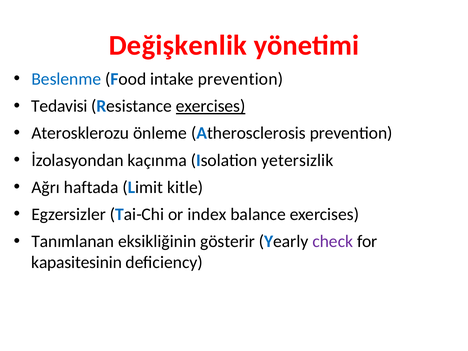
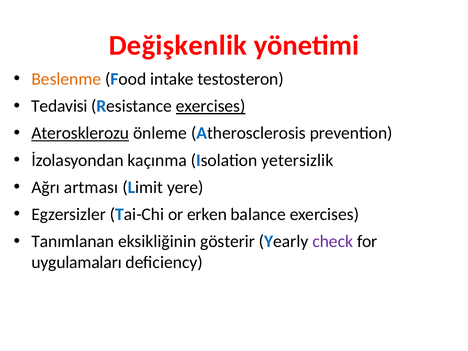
Beslenme colour: blue -> orange
intake prevention: prevention -> testosteron
Aterosklerozu underline: none -> present
haftada: haftada -> artması
kitle: kitle -> yere
index: index -> erken
kapasitesinin: kapasitesinin -> uygulamaları
